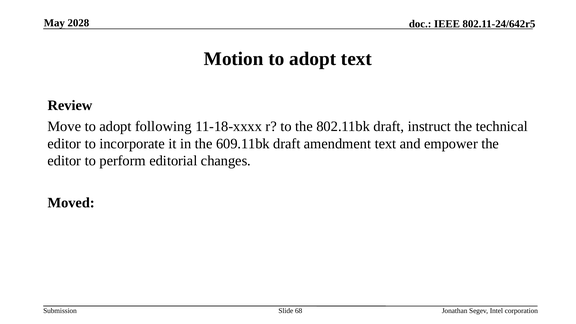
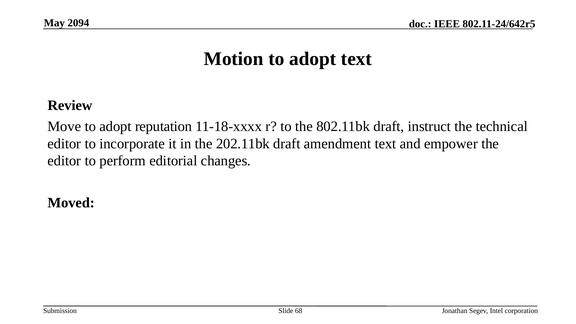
2028: 2028 -> 2094
following: following -> reputation
609.11bk: 609.11bk -> 202.11bk
